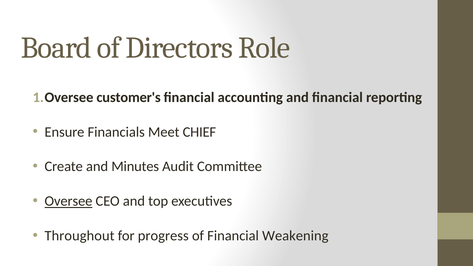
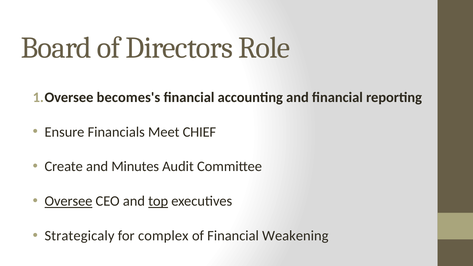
customer's: customer's -> becomes's
top underline: none -> present
Throughout: Throughout -> Strategicaly
progress: progress -> complex
